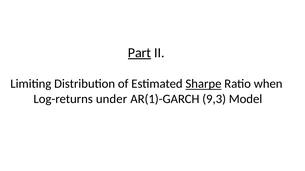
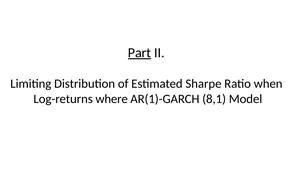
Sharpe underline: present -> none
under: under -> where
9,3: 9,3 -> 8,1
